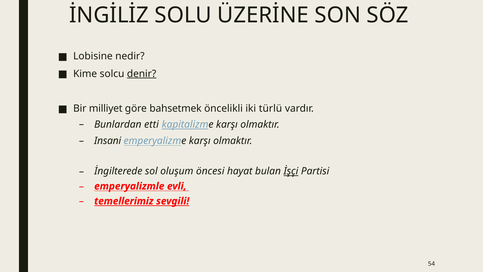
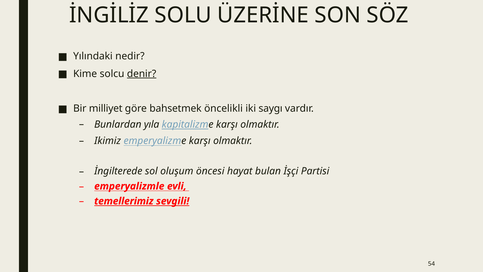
Lobisine: Lobisine -> Yılındaki
türlü: türlü -> saygı
etti: etti -> yıla
Insani: Insani -> Ikimiz
İşçi underline: present -> none
